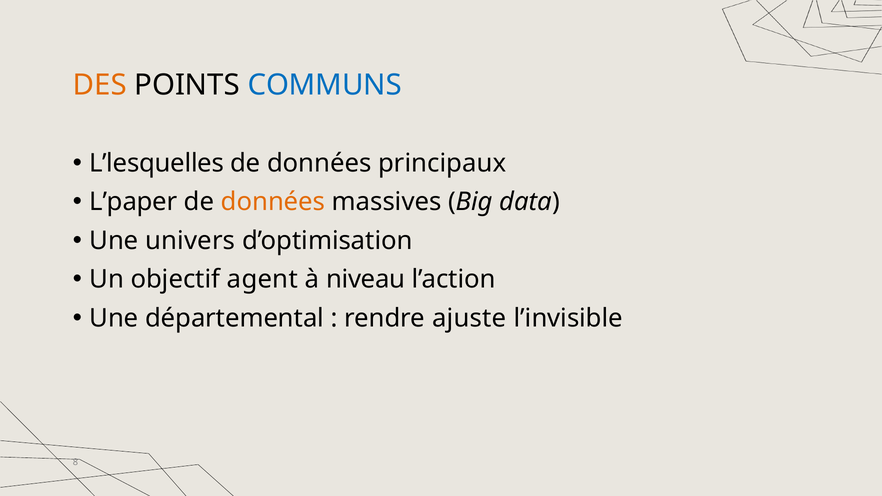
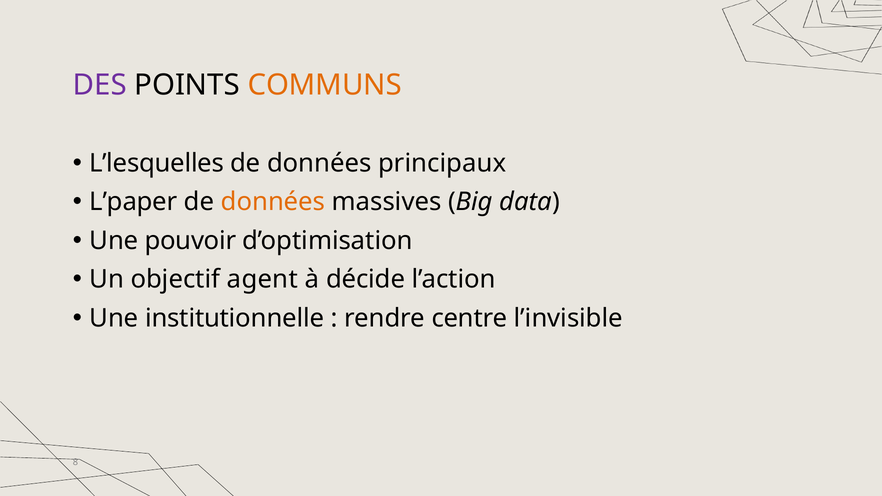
DES colour: orange -> purple
COMMUNS colour: blue -> orange
univers: univers -> pouvoir
niveau: niveau -> décide
départemental: départemental -> institutionnelle
ajuste: ajuste -> centre
